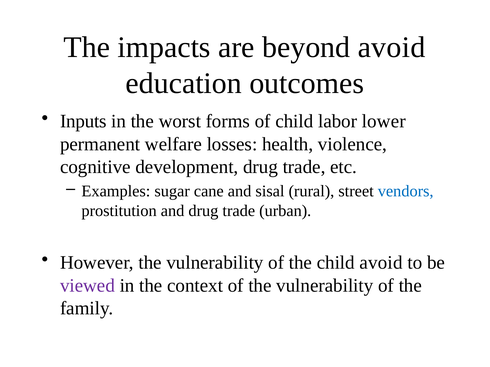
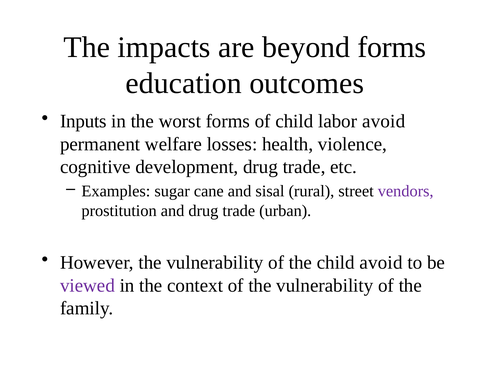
beyond avoid: avoid -> forms
labor lower: lower -> avoid
vendors colour: blue -> purple
